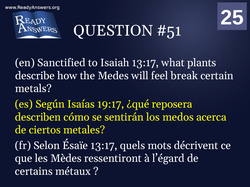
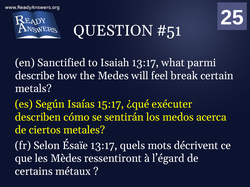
plants: plants -> parmi
19:17: 19:17 -> 15:17
reposera: reposera -> exécuter
